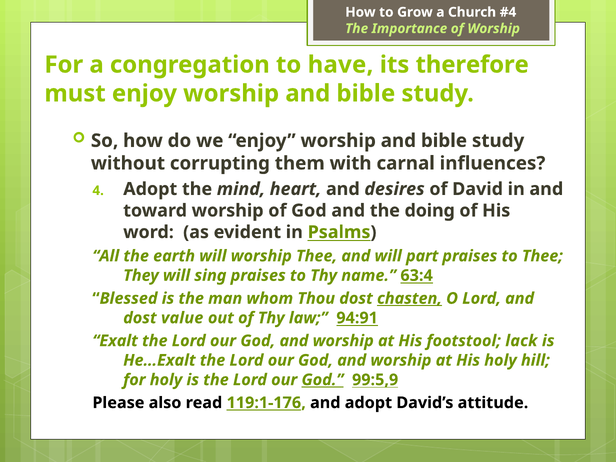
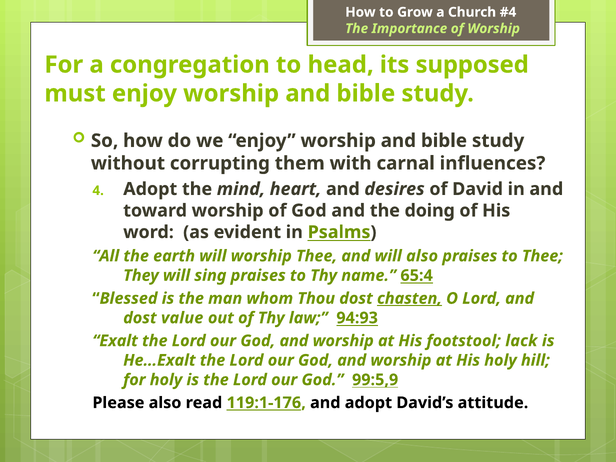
have: have -> head
therefore: therefore -> supposed
will part: part -> also
63:4: 63:4 -> 65:4
94:91: 94:91 -> 94:93
God at (322, 380) underline: present -> none
